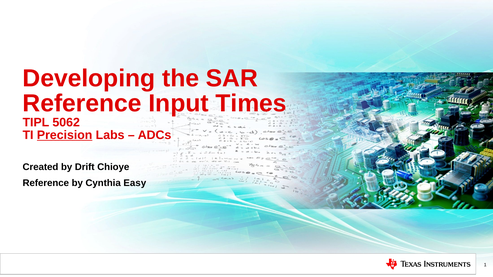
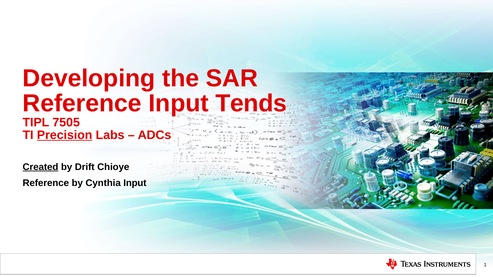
Times: Times -> Tends
5062: 5062 -> 7505
Created underline: none -> present
Cynthia Easy: Easy -> Input
